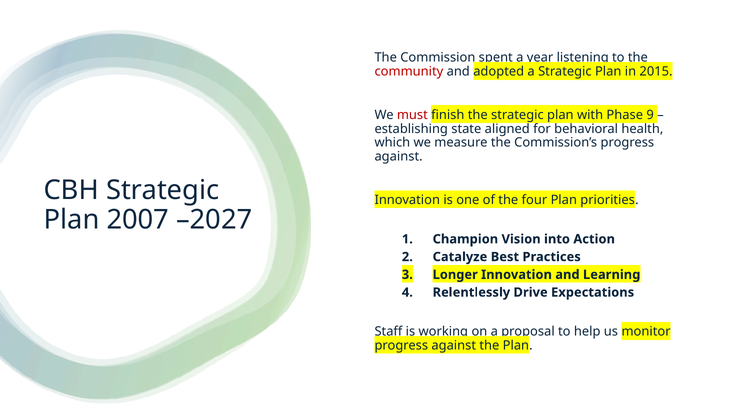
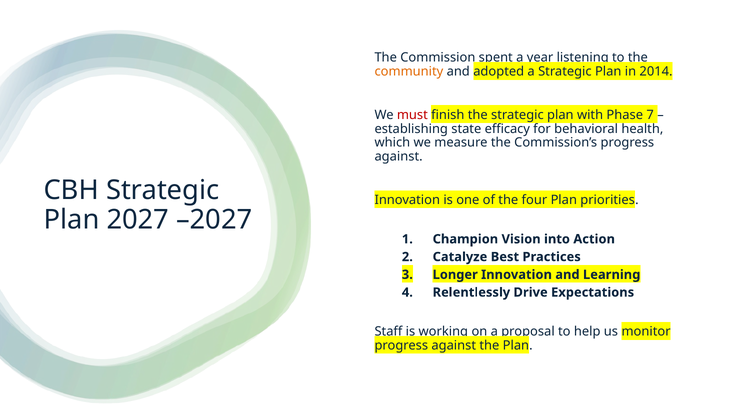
community colour: red -> orange
2015: 2015 -> 2014
9: 9 -> 7
aligned: aligned -> efficacy
2007: 2007 -> 2027
